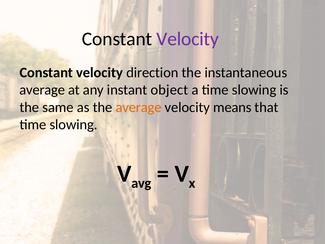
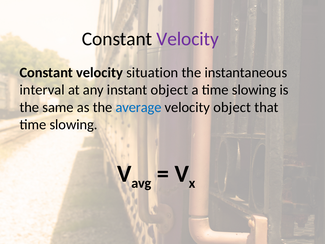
direction: direction -> situation
average at (42, 90): average -> interval
average at (139, 107) colour: orange -> blue
velocity means: means -> object
